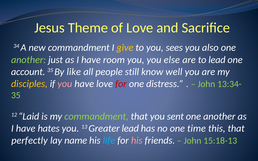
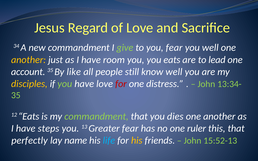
Theme: Theme -> Regard
give colour: yellow -> light green
you sees: sees -> fear
you also: also -> well
another at (29, 60) colour: light green -> yellow
you else: else -> eats
you at (65, 84) colour: pink -> light green
12 Laid: Laid -> Eats
sent: sent -> dies
hates: hates -> steps
Greater lead: lead -> fear
time: time -> ruler
his at (137, 141) colour: pink -> yellow
15:18-13: 15:18-13 -> 15:52-13
